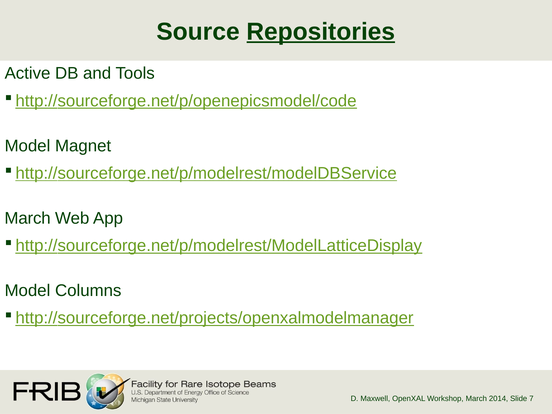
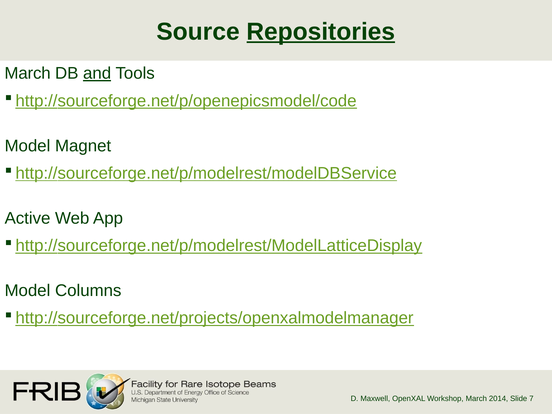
Active at (27, 73): Active -> March
and underline: none -> present
March at (28, 218): March -> Active
